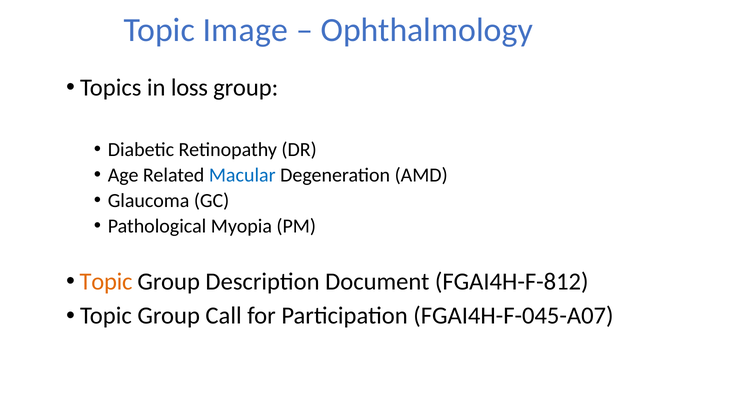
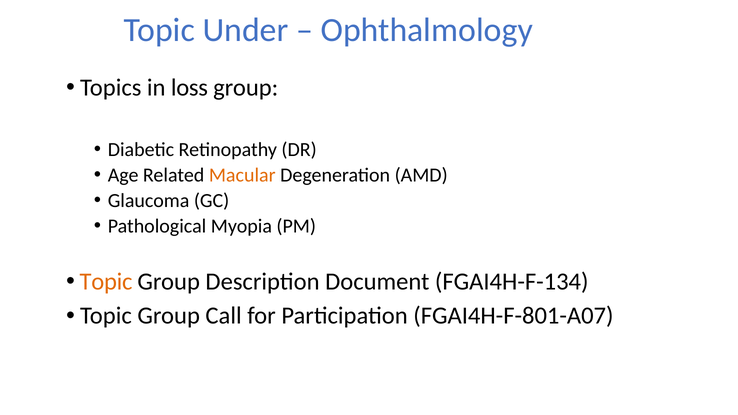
Image: Image -> Under
Macular colour: blue -> orange
FGAI4H-F-812: FGAI4H-F-812 -> FGAI4H-F-134
FGAI4H-F-045-A07: FGAI4H-F-045-A07 -> FGAI4H-F-801-A07
